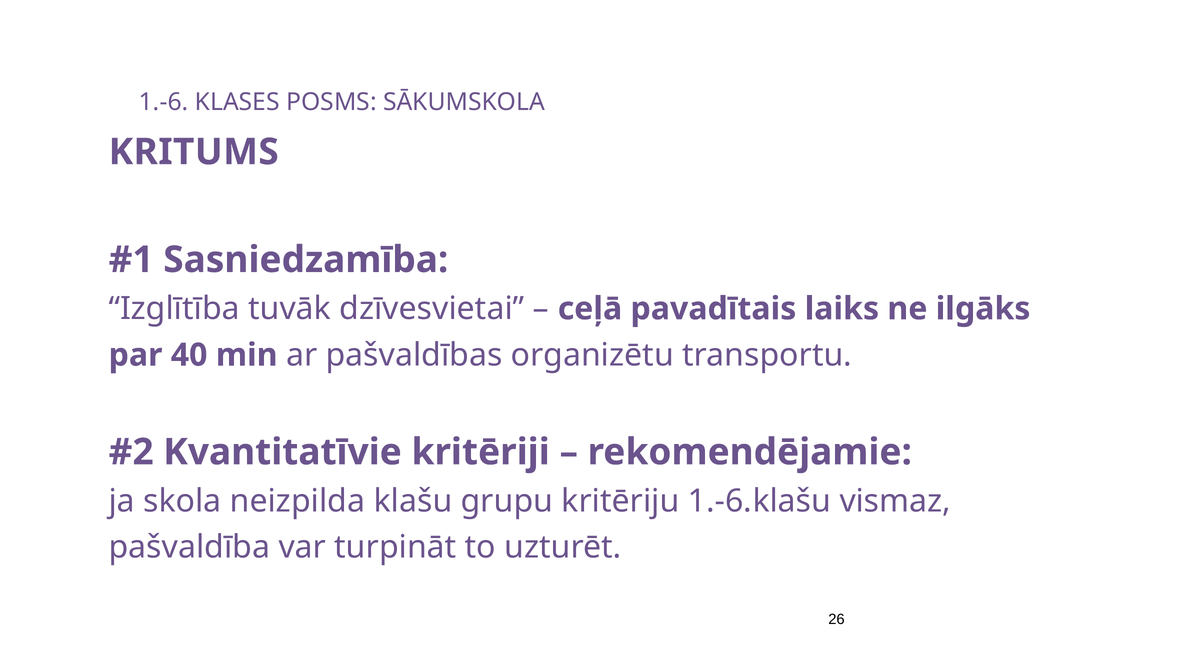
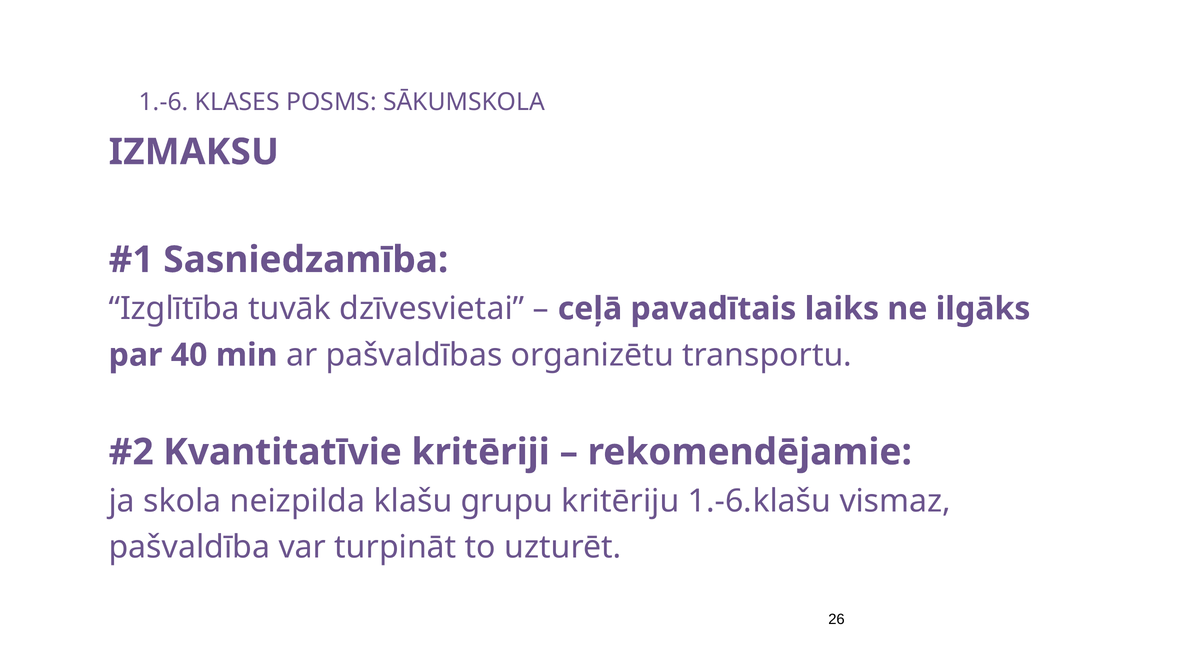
KRITUMS: KRITUMS -> IZMAKSU
